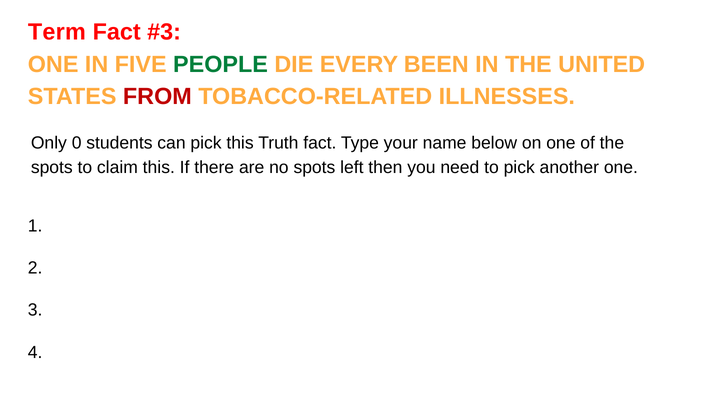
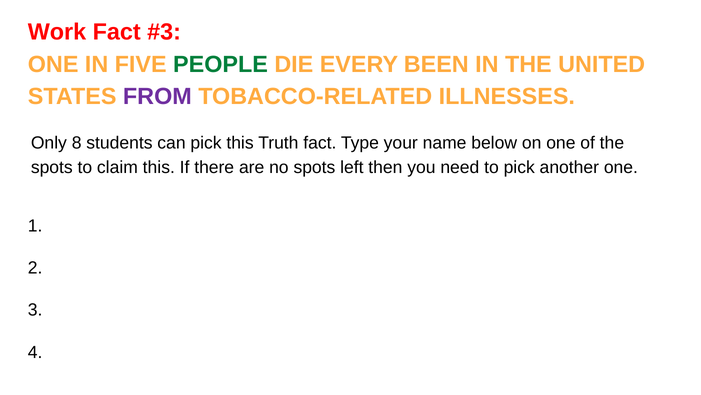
Term: Term -> Work
FROM colour: red -> purple
0: 0 -> 8
